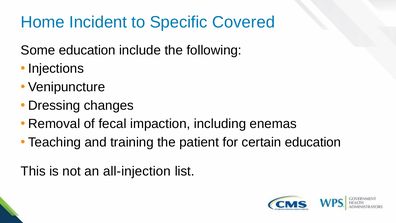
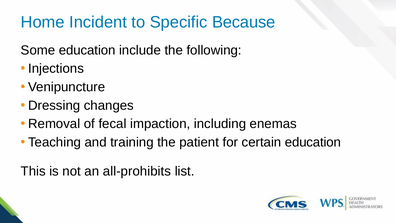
Covered: Covered -> Because
all-injection: all-injection -> all-prohibits
